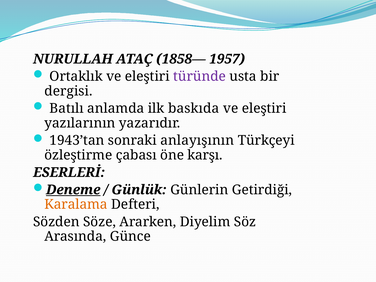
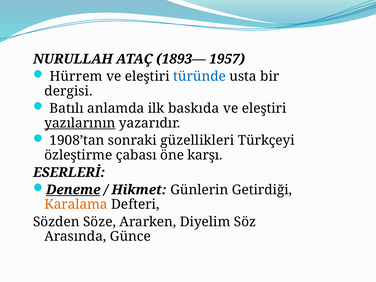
1858—: 1858— -> 1893—
Ortaklık: Ortaklık -> Hürrem
türünde colour: purple -> blue
yazılarının underline: none -> present
1943’tan: 1943’tan -> 1908’tan
anlayışının: anlayışının -> güzellikleri
Günlük: Günlük -> Hikmet
